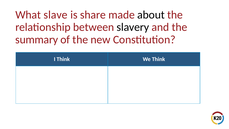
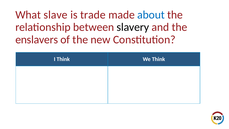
share: share -> trade
about colour: black -> blue
summary: summary -> enslavers
